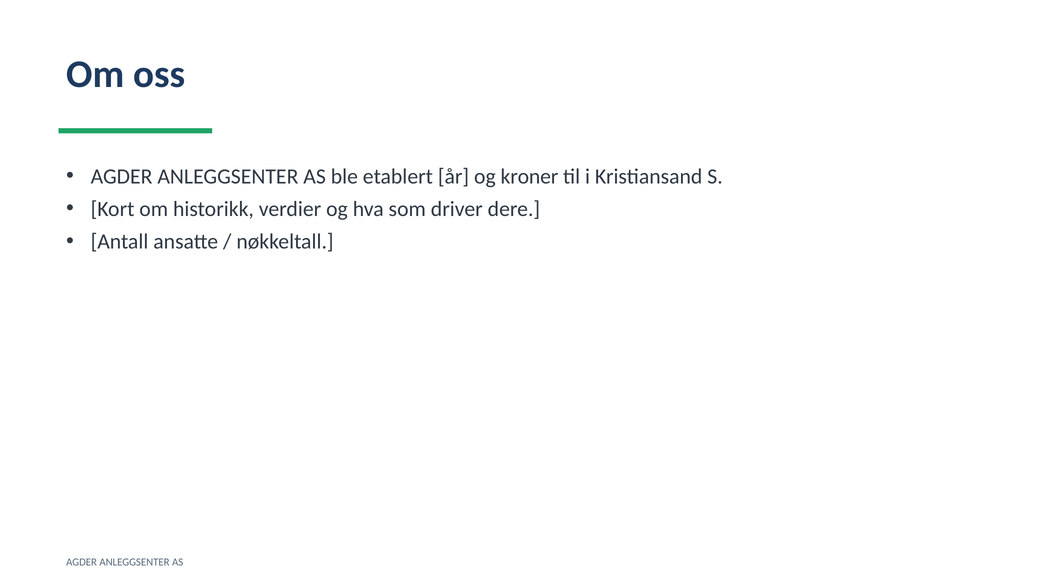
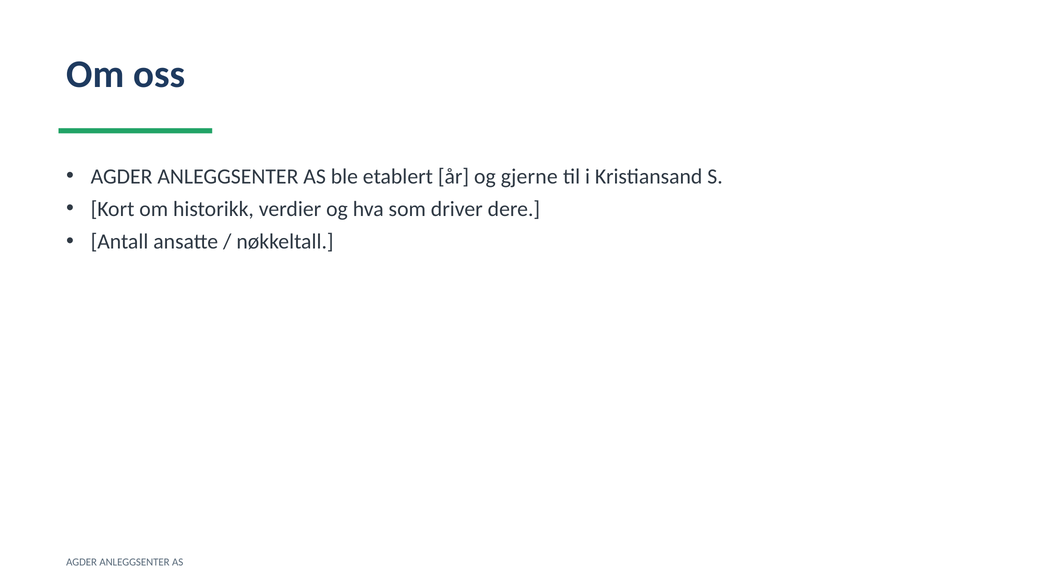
kroner: kroner -> gjerne
